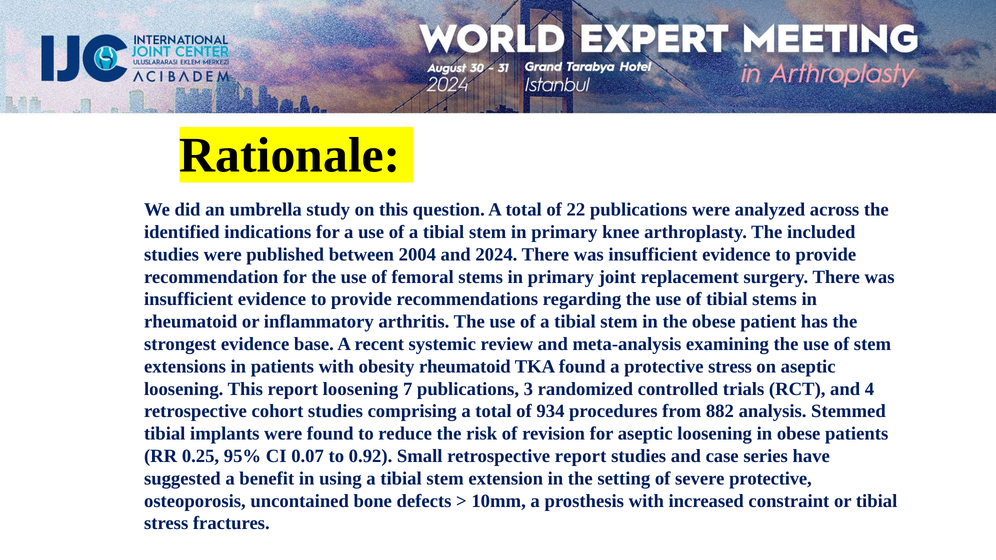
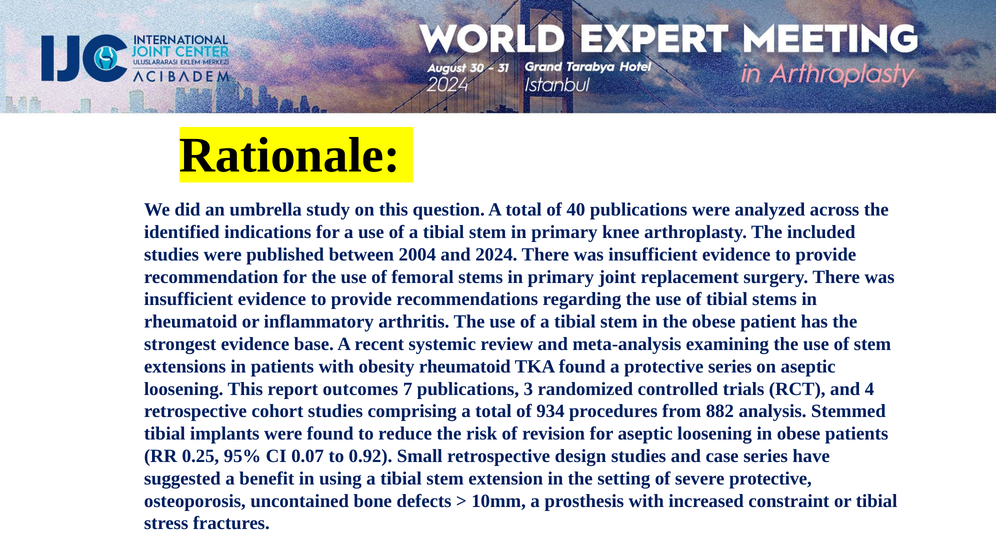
22: 22 -> 40
protective stress: stress -> series
report loosening: loosening -> outcomes
retrospective report: report -> design
